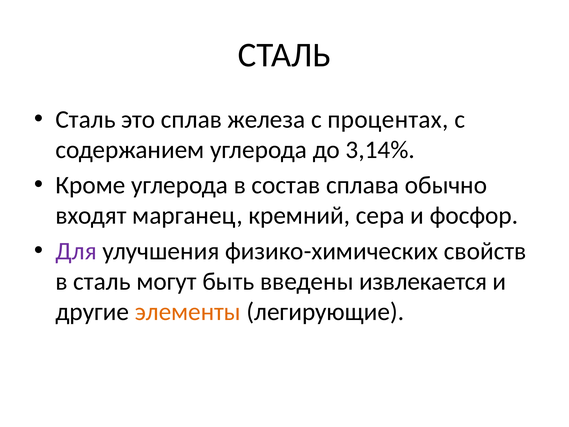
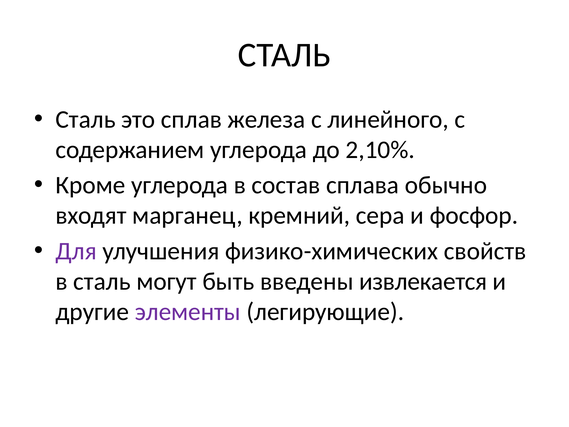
процентах: процентах -> линейного
3,14%: 3,14% -> 2,10%
элементы colour: orange -> purple
